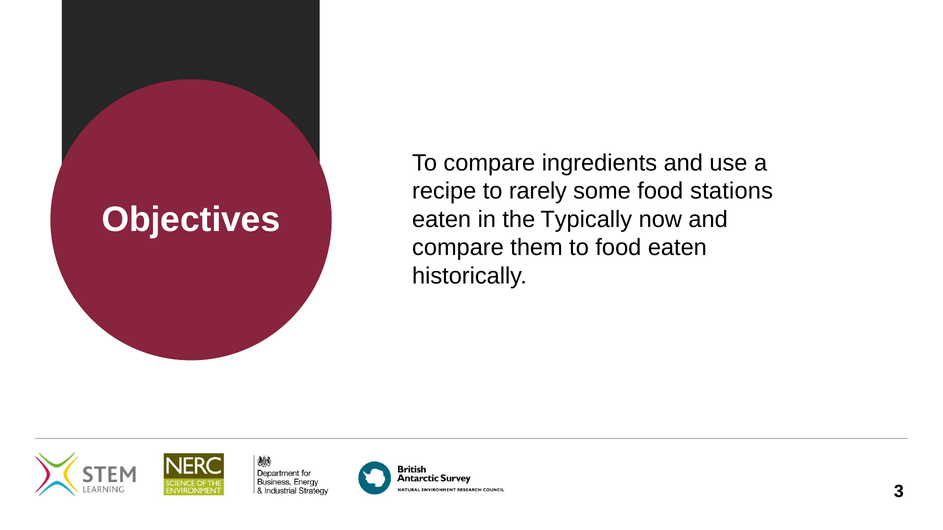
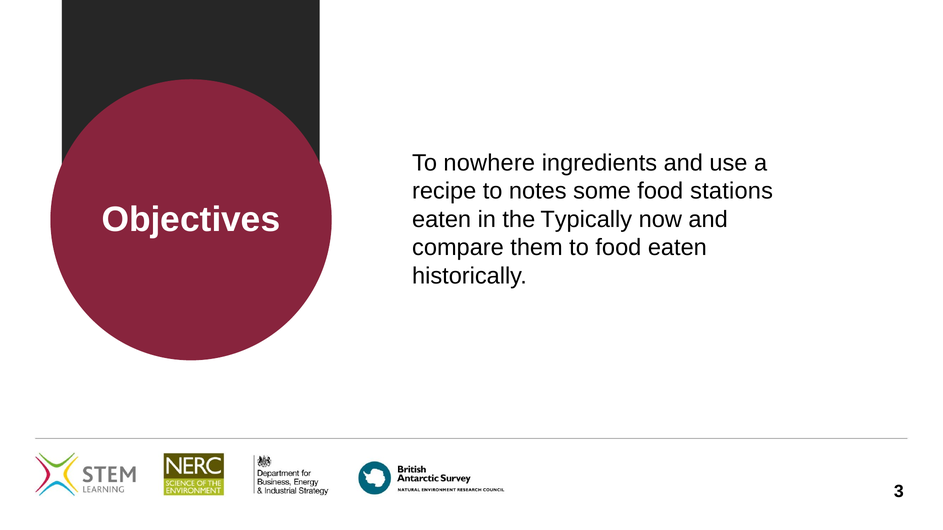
To compare: compare -> nowhere
rarely: rarely -> notes
